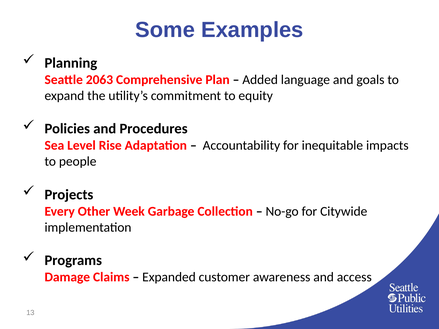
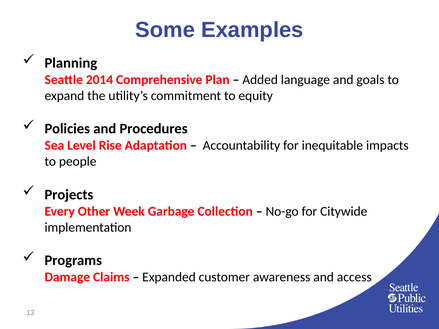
2063: 2063 -> 2014
